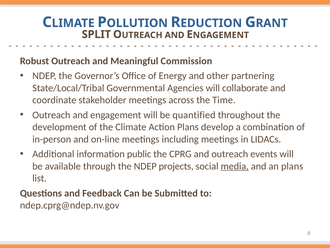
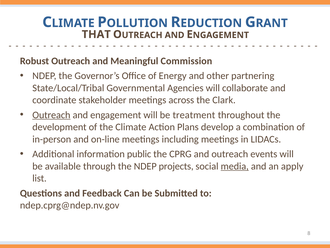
SPLIT: SPLIT -> THAT
Time: Time -> Clark
Outreach at (51, 115) underline: none -> present
quantified: quantified -> treatment
an plans: plans -> apply
